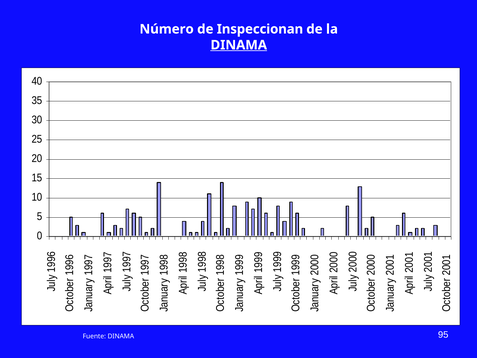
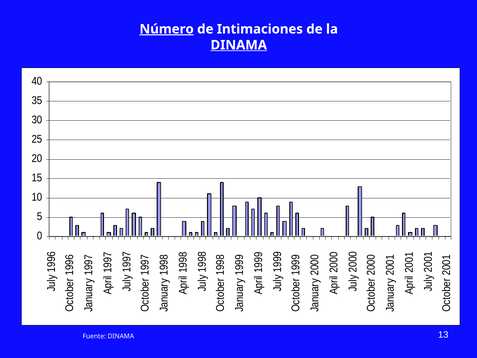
Número underline: none -> present
Inspeccionan: Inspeccionan -> Intimaciones
95: 95 -> 13
